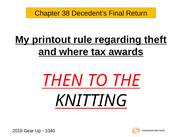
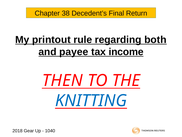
theft: theft -> both
where: where -> payee
awards: awards -> income
KNITTING colour: black -> blue
